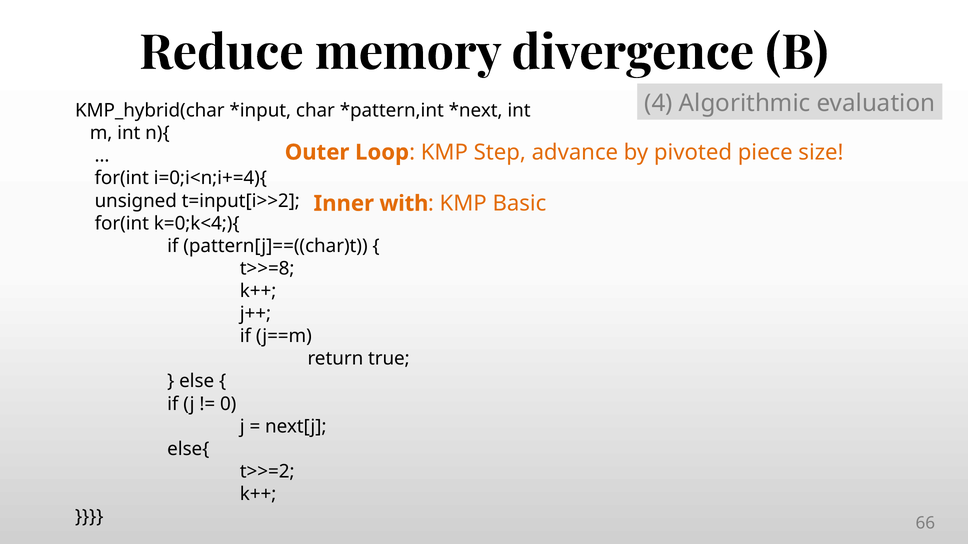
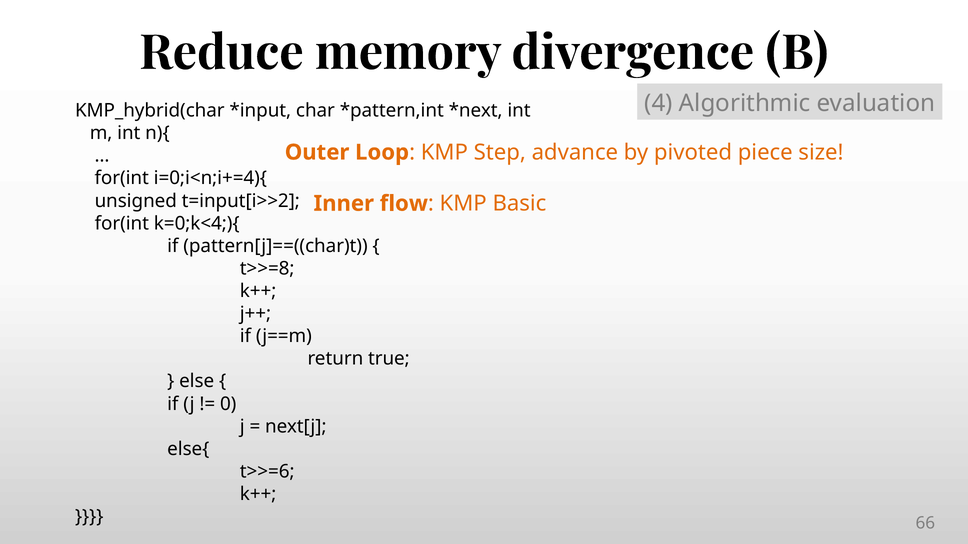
with: with -> flow
t>>=2: t>>=2 -> t>>=6
